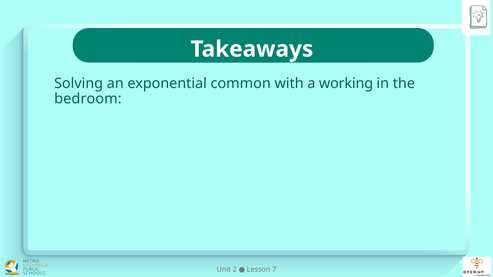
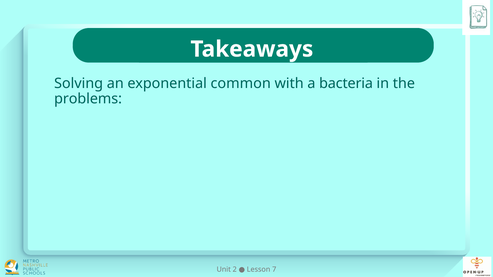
working: working -> bacteria
bedroom: bedroom -> problems
